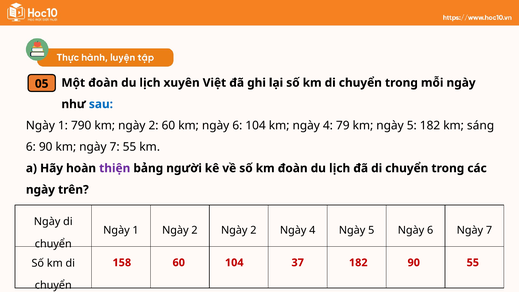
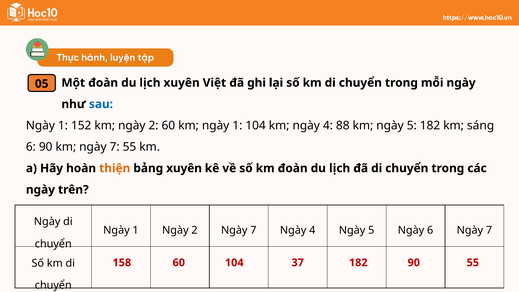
790: 790 -> 152
km ngày 6: 6 -> 1
79: 79 -> 88
thiện colour: purple -> orange
bảng người: người -> xuyên
2 Ngày 2: 2 -> 7
